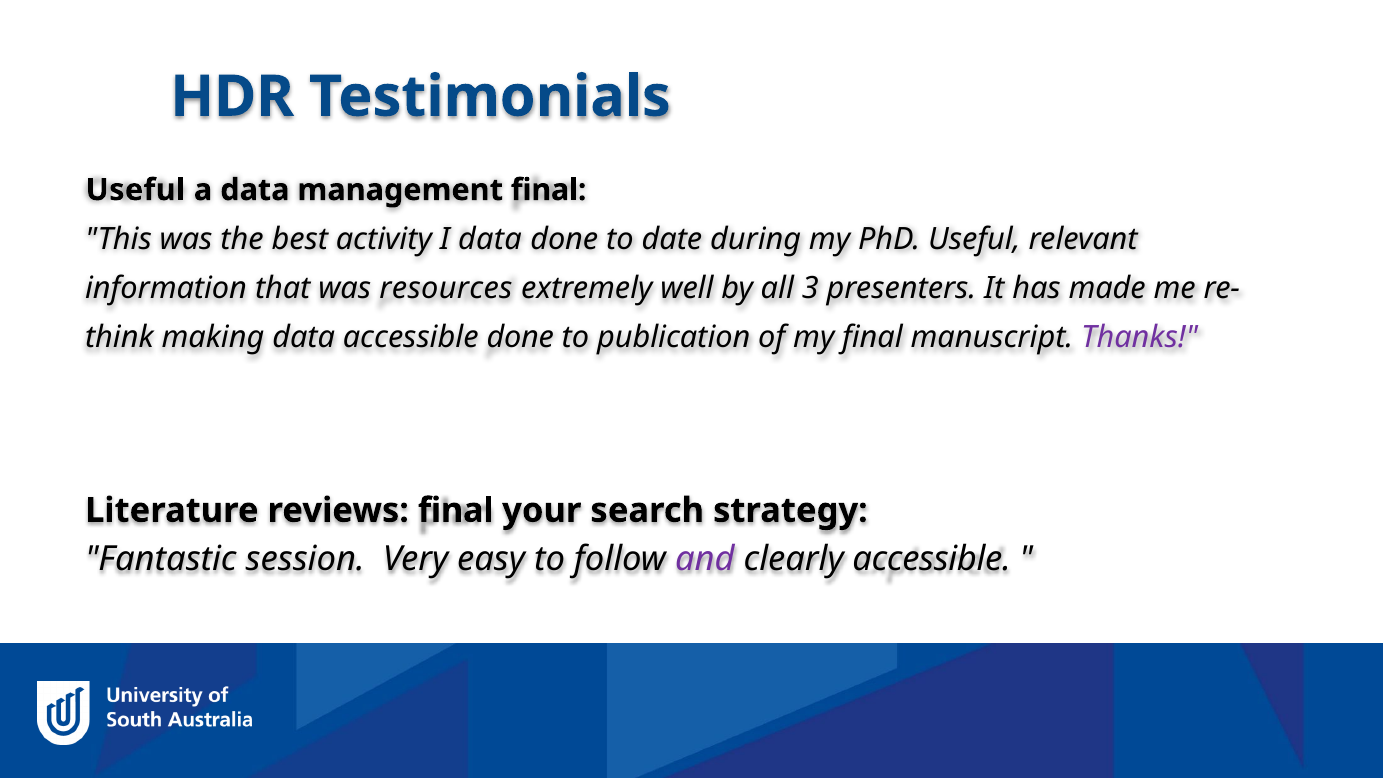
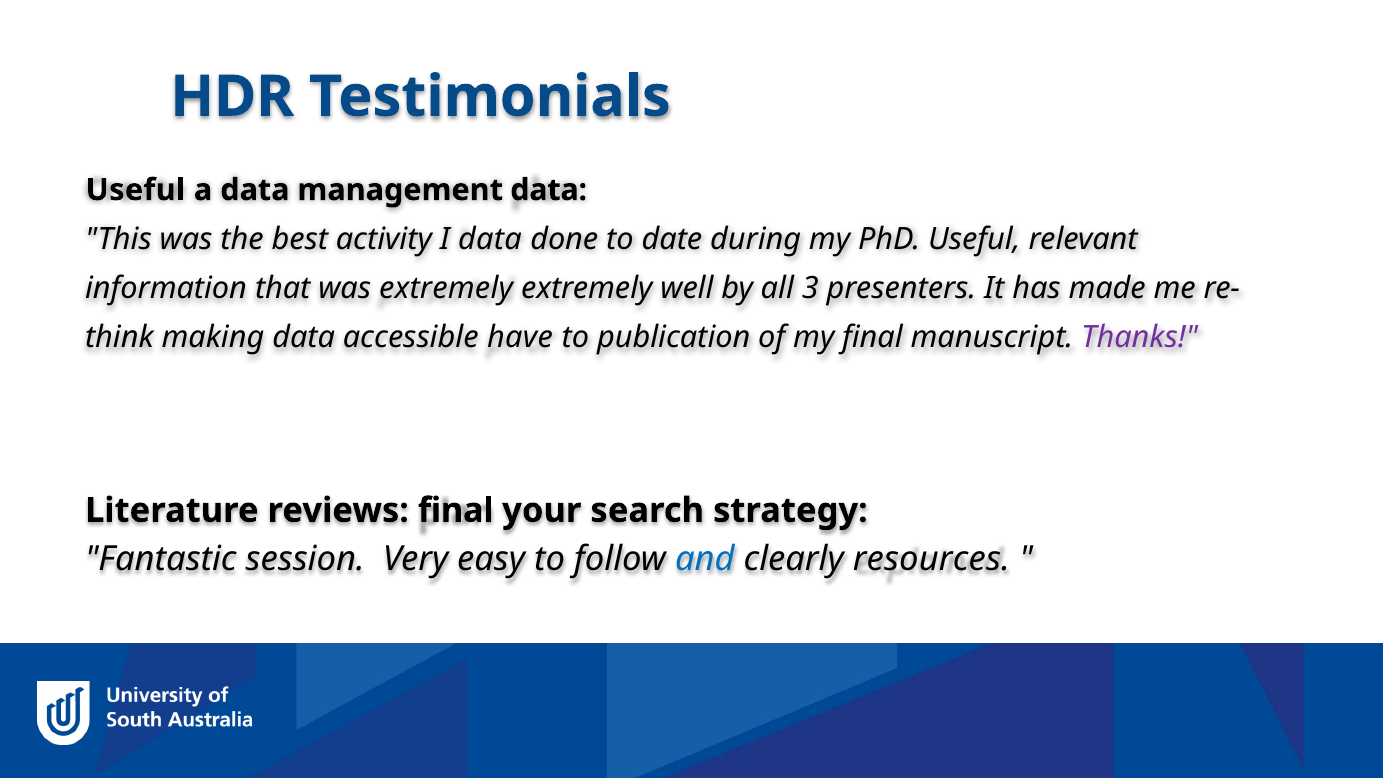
management final: final -> data
was resources: resources -> extremely
accessible done: done -> have
and colour: purple -> blue
clearly accessible: accessible -> resources
